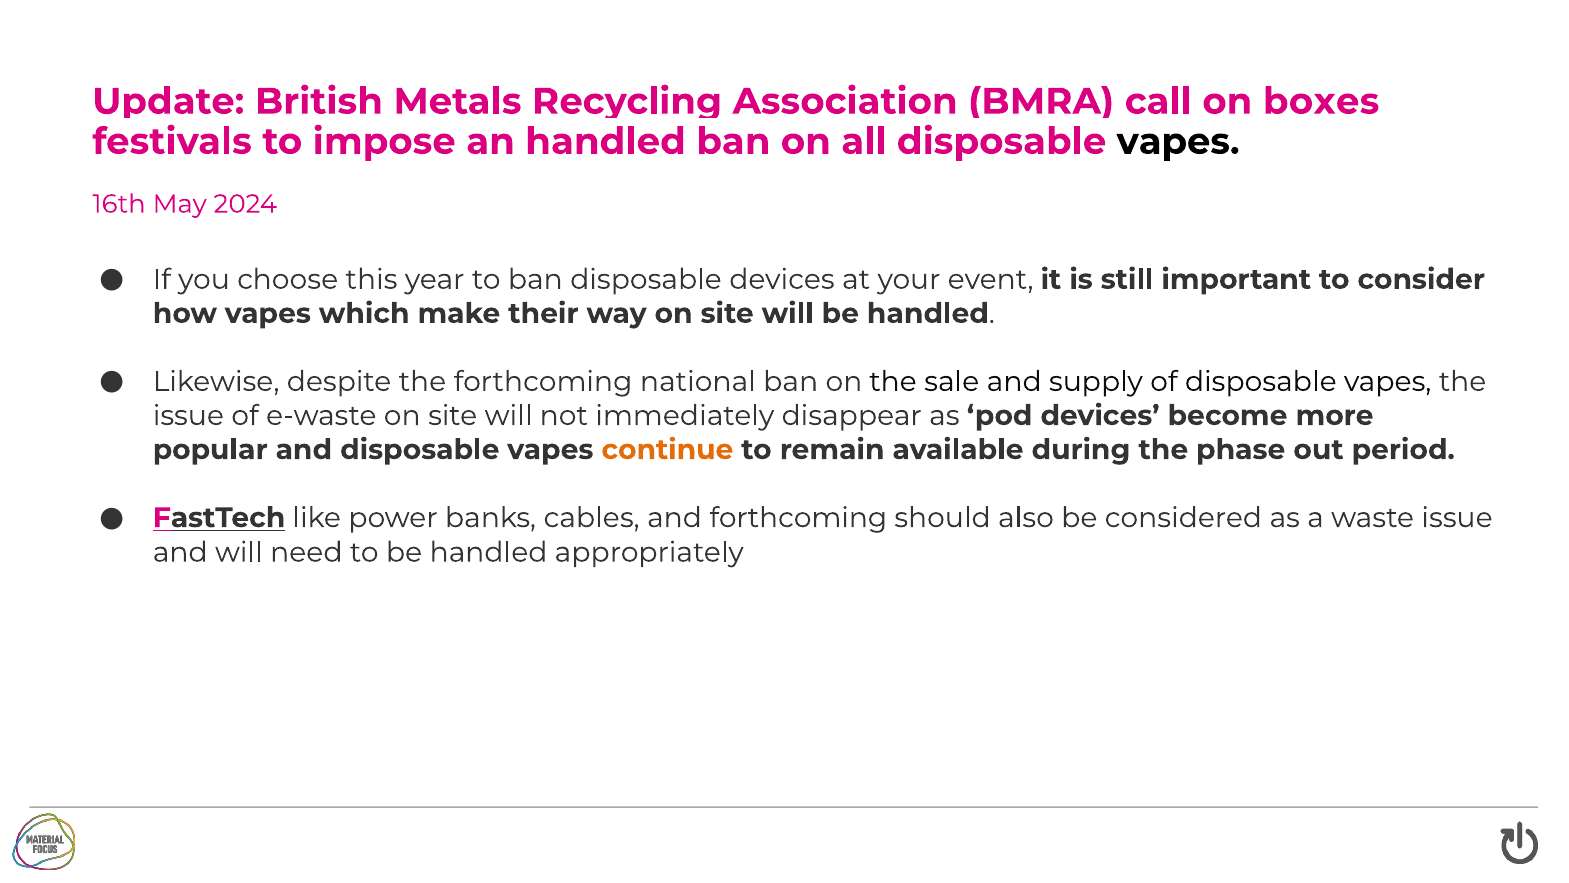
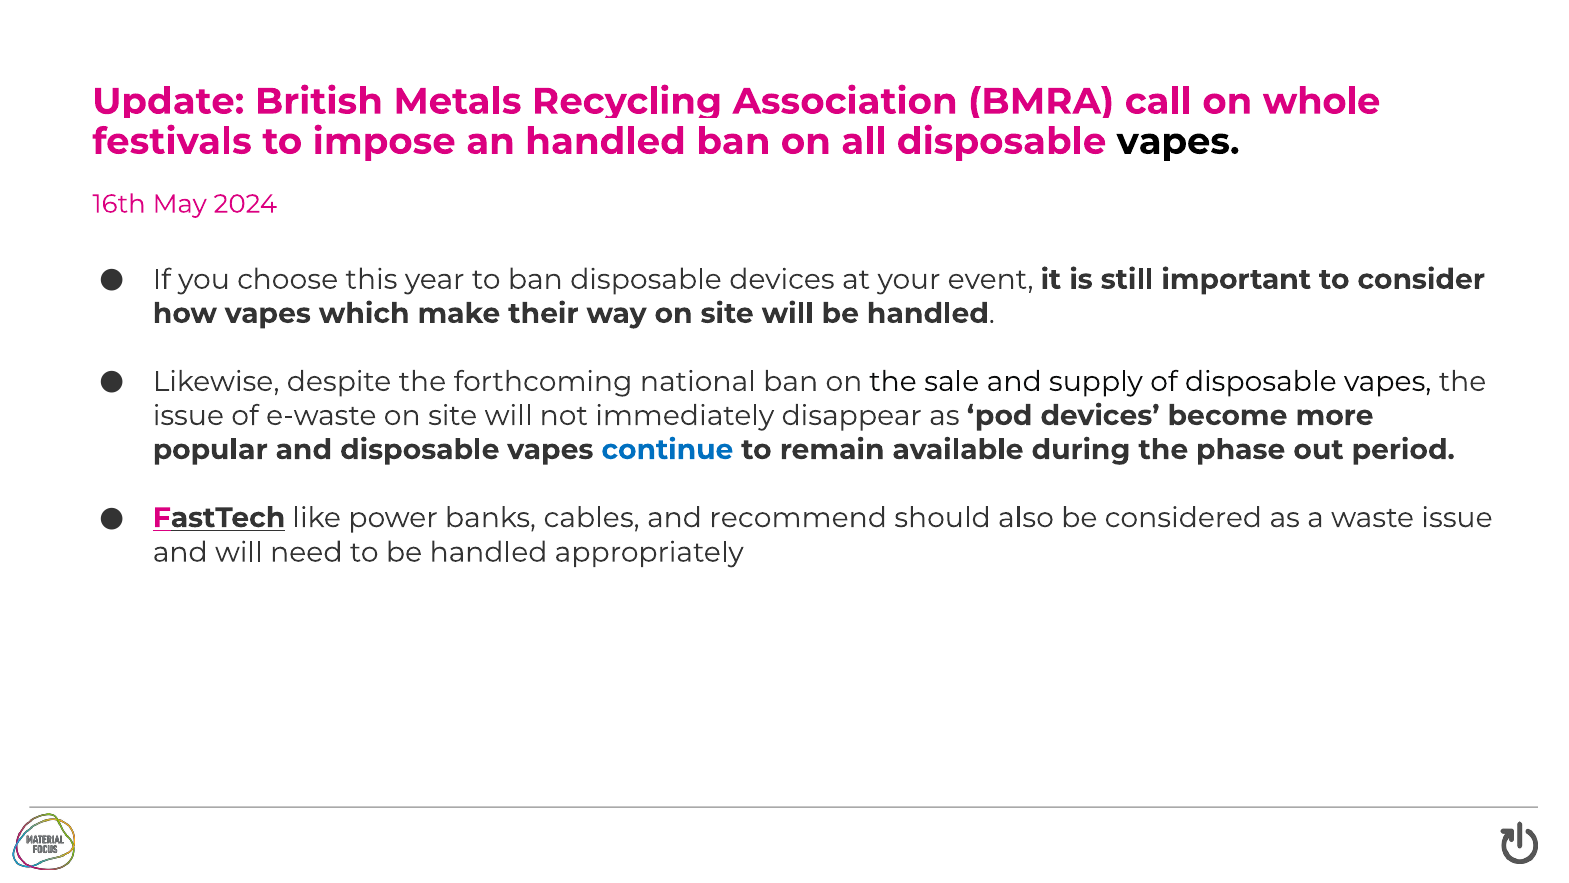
boxes: boxes -> whole
continue colour: orange -> blue
forthcoming at (798, 518): forthcoming -> recommend
